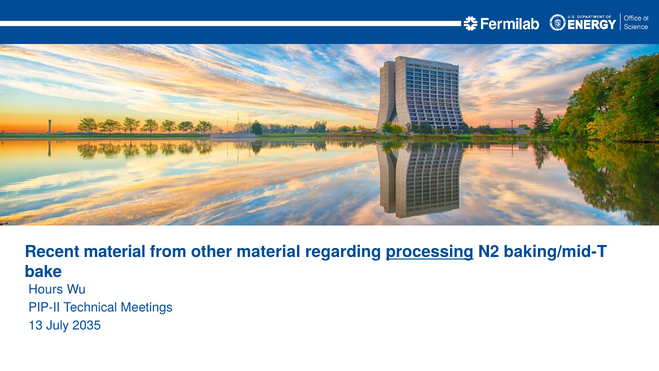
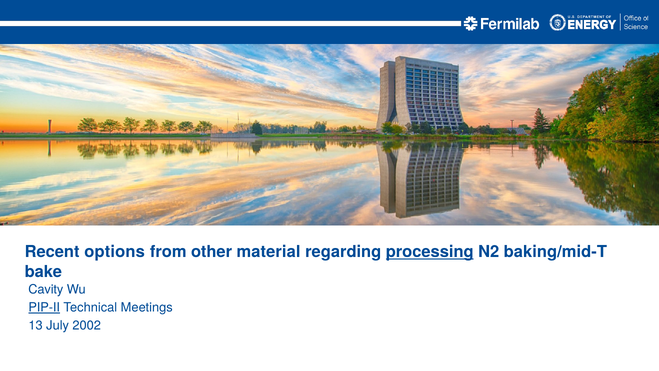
Recent material: material -> options
Hours: Hours -> Cavity
PIP-II underline: none -> present
2035: 2035 -> 2002
